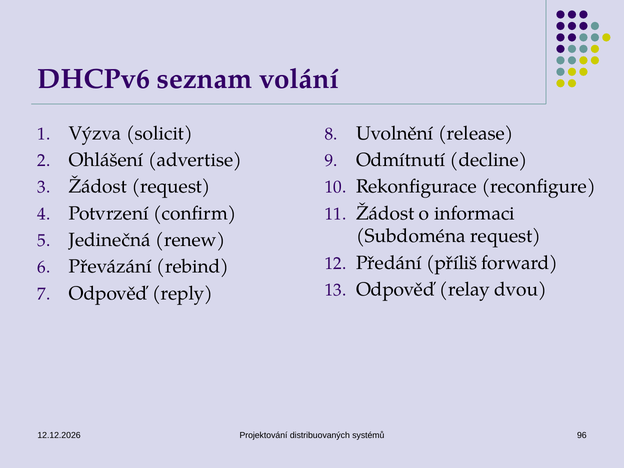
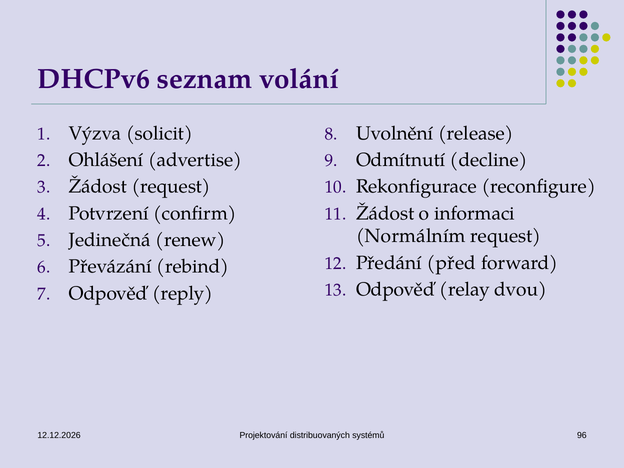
Subdoména: Subdoména -> Normálním
příliš: příliš -> před
